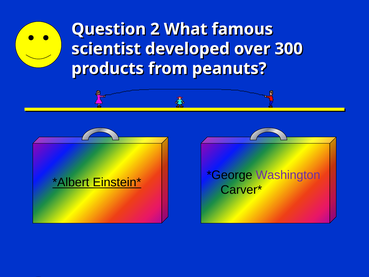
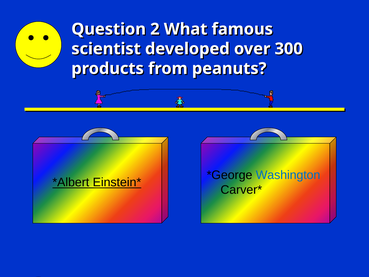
Washington colour: purple -> blue
